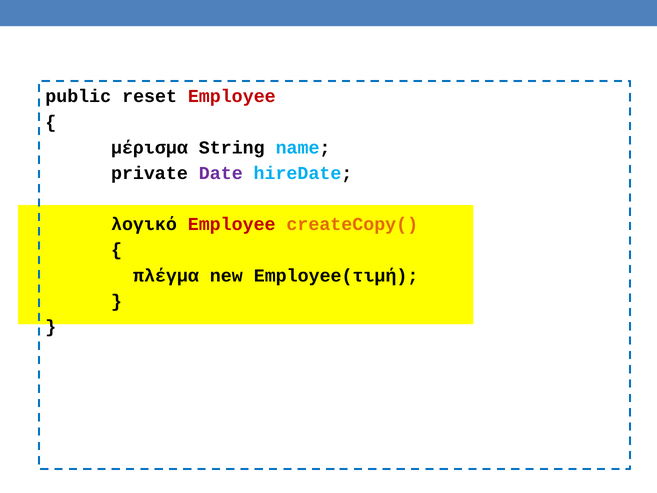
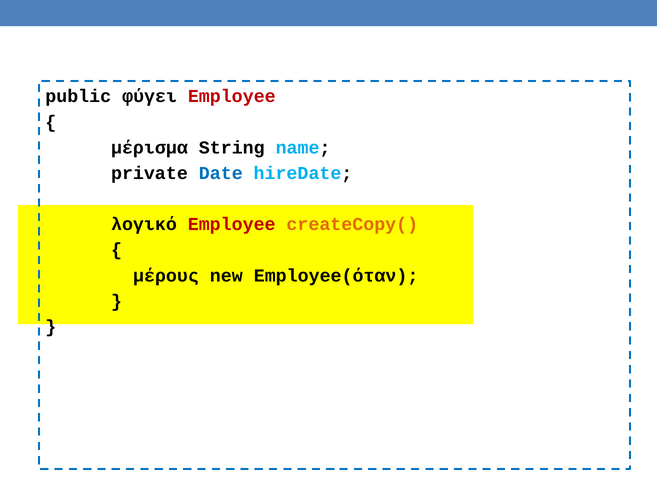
reset: reset -> φύγει
Date colour: purple -> blue
πλέγμα: πλέγμα -> μέρους
Employee(τιμή: Employee(τιμή -> Employee(όταν
